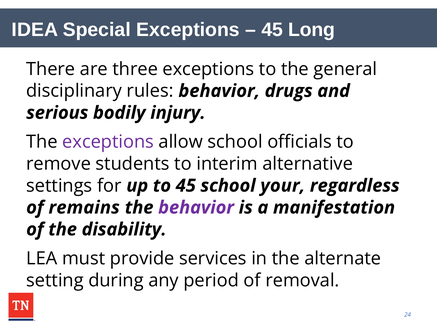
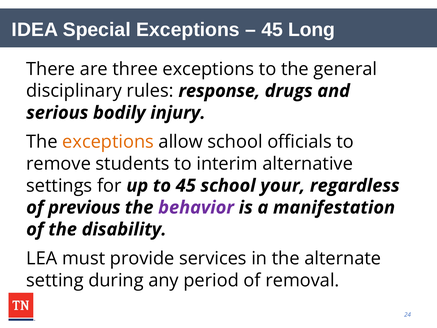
rules behavior: behavior -> response
exceptions at (108, 142) colour: purple -> orange
remains: remains -> previous
